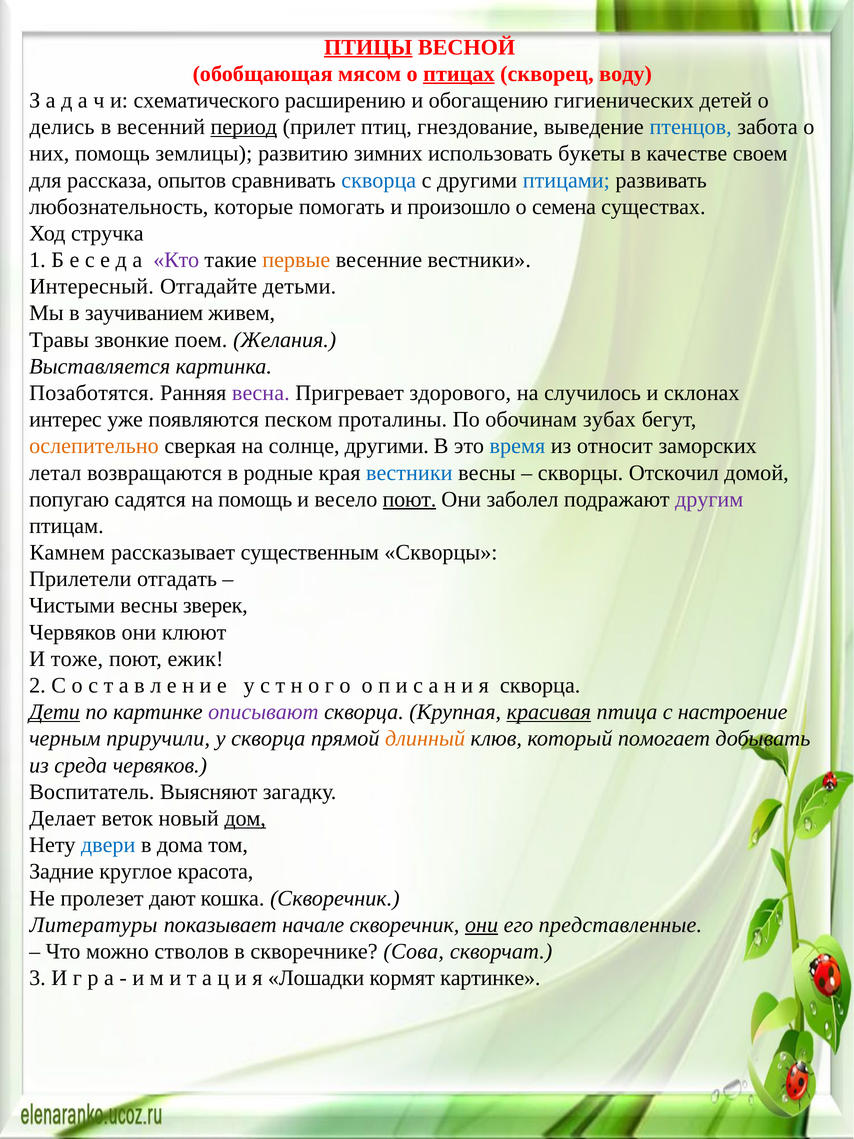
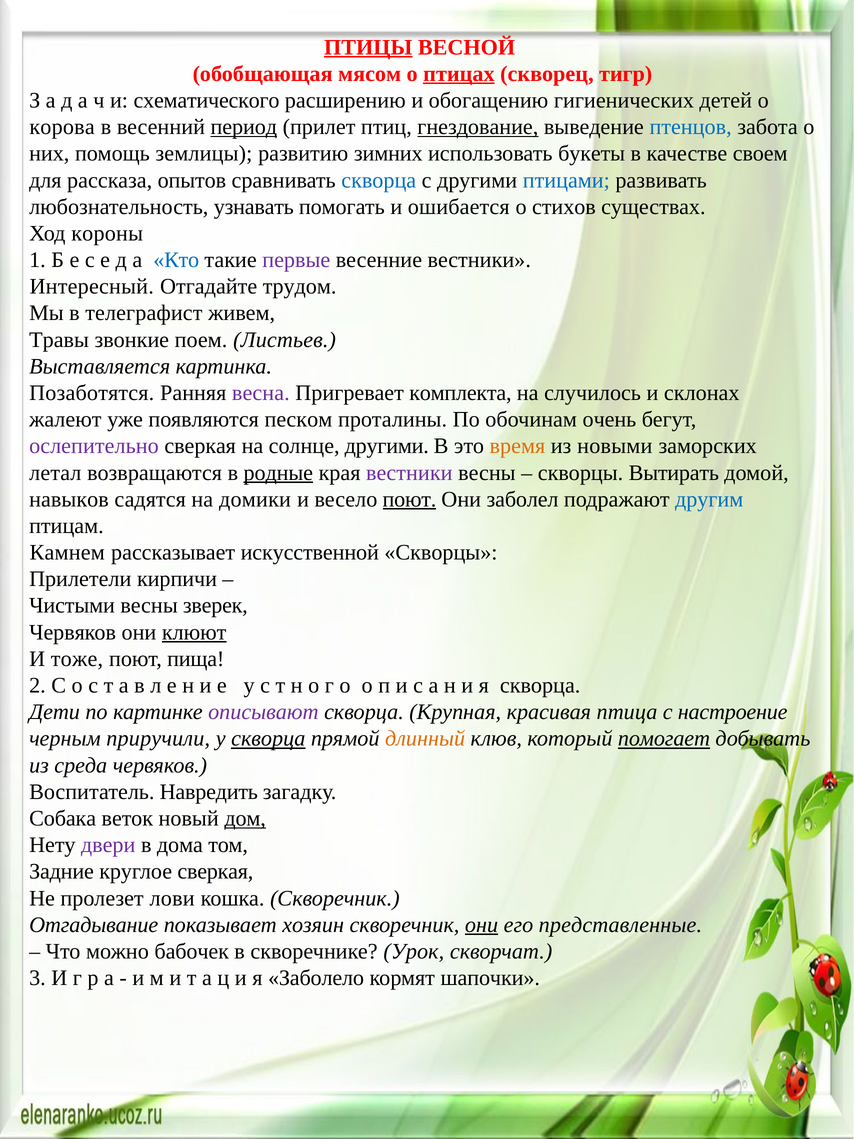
воду: воду -> тигр
делись: делись -> корова
гнездование underline: none -> present
которые: которые -> узнавать
произошло: произошло -> ошибается
семена: семена -> стихов
стручка: стручка -> короны
Кто colour: purple -> blue
первые colour: orange -> purple
детьми: детьми -> трудом
заучиванием: заучиванием -> телеграфист
Желания: Желания -> Листьев
здорового: здорового -> комплекта
интерес: интерес -> жалеют
зубах: зубах -> очень
ослепительно colour: orange -> purple
время colour: blue -> orange
относит: относит -> новыми
родные underline: none -> present
вестники at (409, 473) colour: blue -> purple
Отскочил: Отскочил -> Вытирать
попугаю: попугаю -> навыков
на помощь: помощь -> домики
другим colour: purple -> blue
существенным: существенным -> искусственной
отгадать: отгадать -> кирпичи
клюют underline: none -> present
ежик: ежик -> пища
Дети underline: present -> none
красивая underline: present -> none
скворца at (268, 738) underline: none -> present
помогает underline: none -> present
Выясняют: Выясняют -> Навредить
Делает: Делает -> Собака
двери colour: blue -> purple
круглое красота: красота -> сверкая
дают: дают -> лови
Литературы: Литературы -> Отгадывание
начале: начале -> хозяин
стволов: стволов -> бабочек
Сова: Сова -> Урок
Лошадки: Лошадки -> Заболело
кормят картинке: картинке -> шапочки
